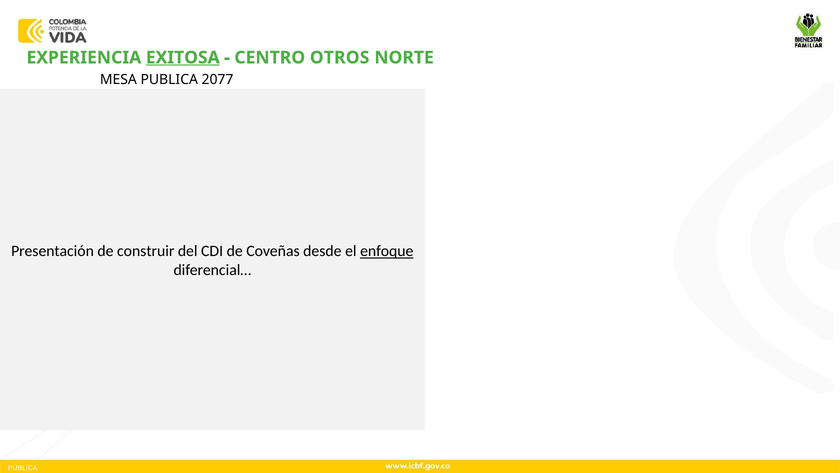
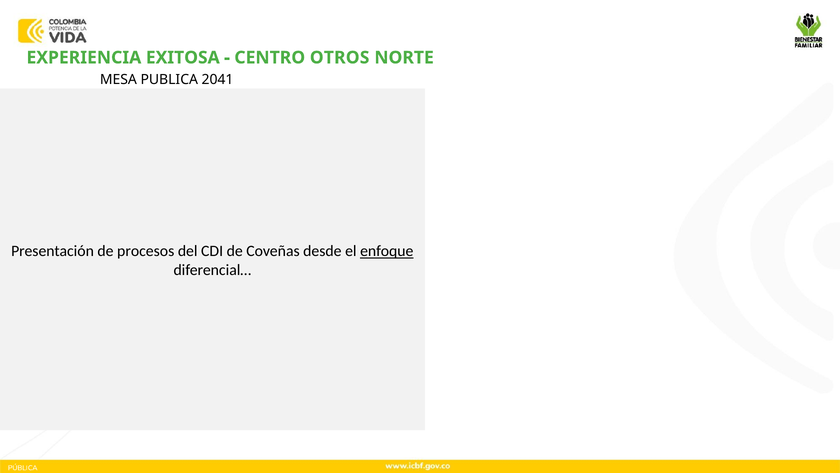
EXITOSA underline: present -> none
2077: 2077 -> 2041
construir: construir -> procesos
